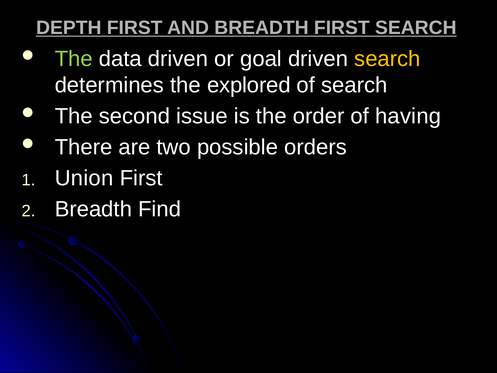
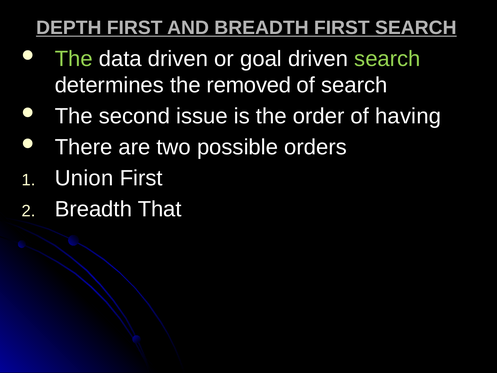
search at (387, 59) colour: yellow -> light green
explored: explored -> removed
Find: Find -> That
